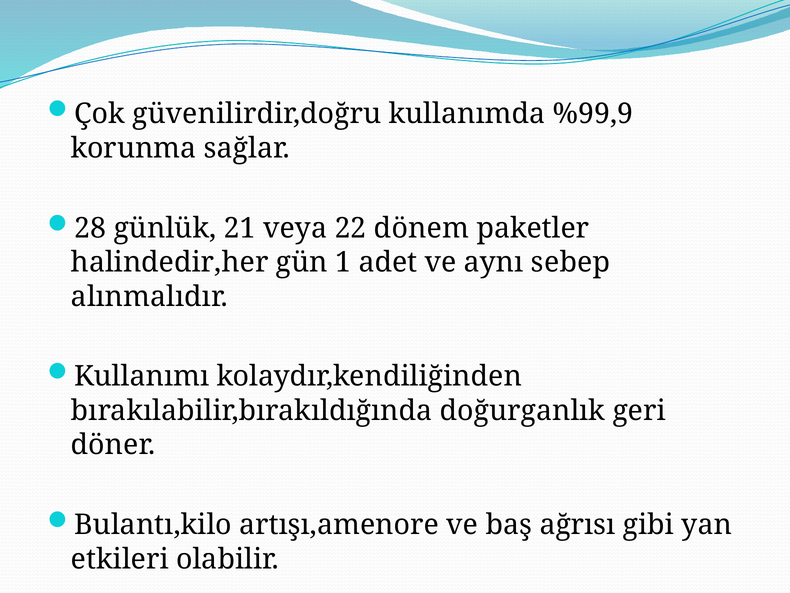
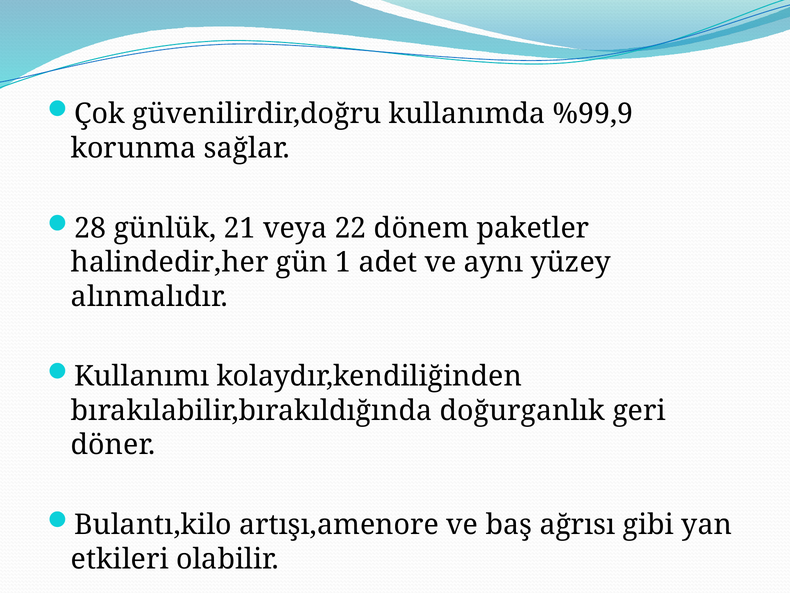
sebep: sebep -> yüzey
